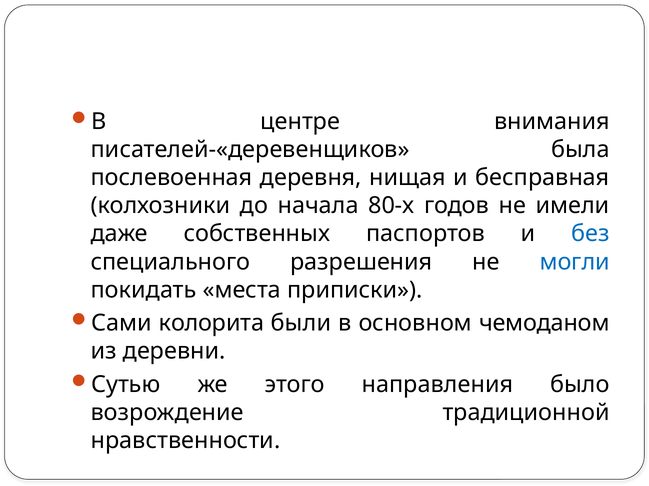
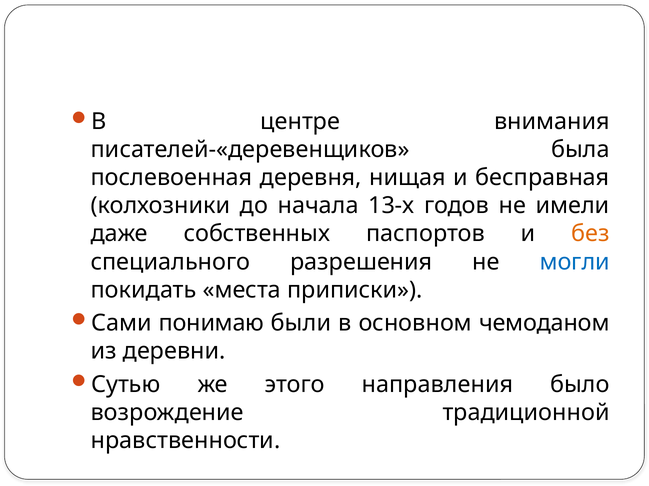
80-х: 80-х -> 13-х
без colour: blue -> orange
колорита: колорита -> понимаю
